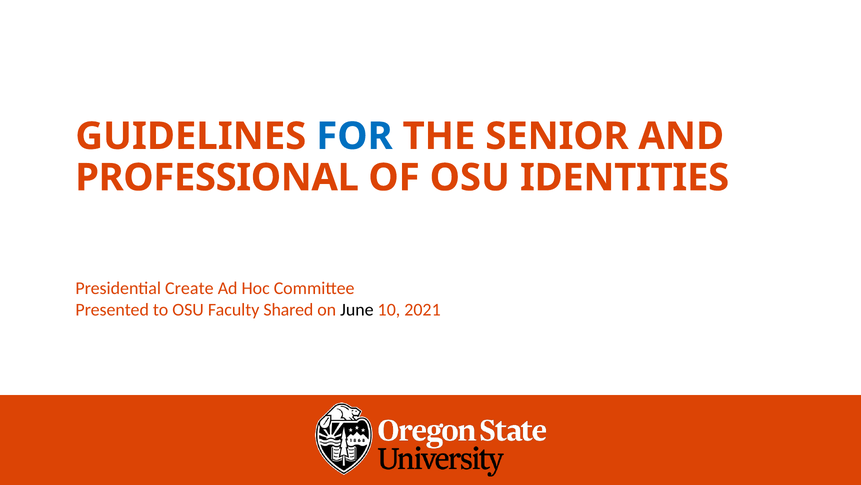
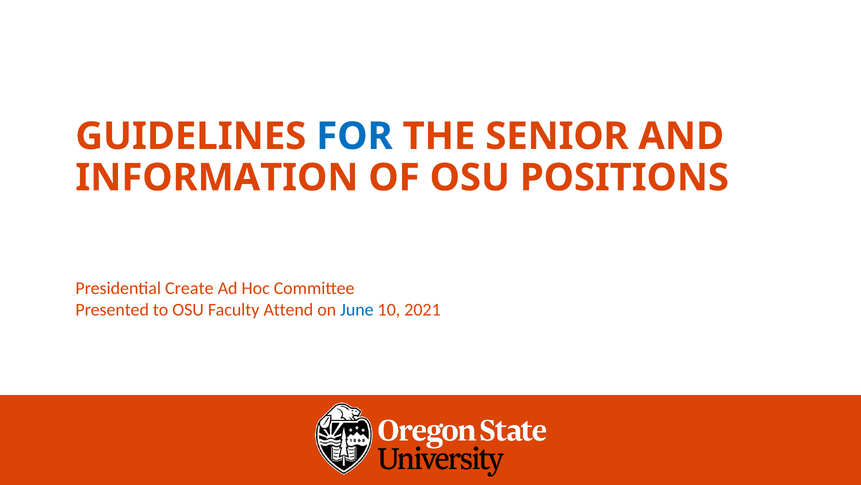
PROFESSIONAL: PROFESSIONAL -> INFORMATION
IDENTITIES: IDENTITIES -> POSITIONS
Shared: Shared -> Attend
June colour: black -> blue
